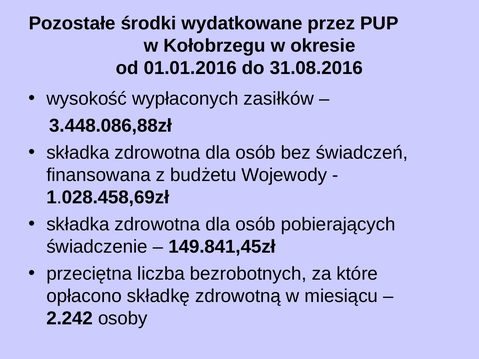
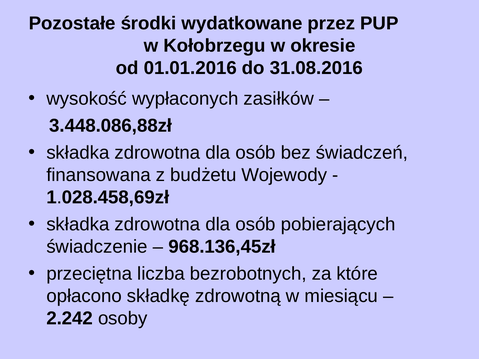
149.841,45zł: 149.841,45zł -> 968.136,45zł
